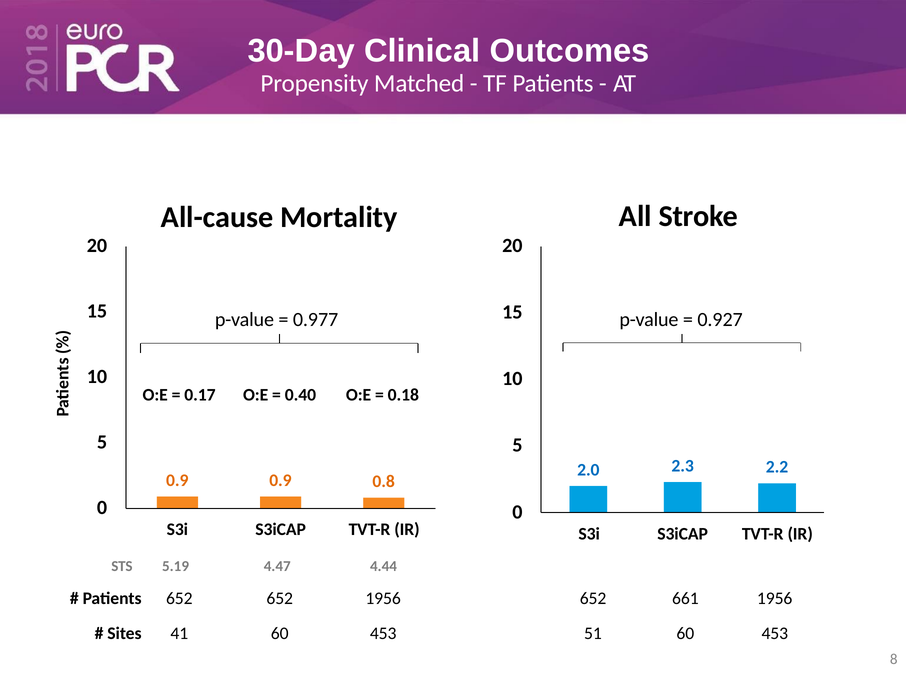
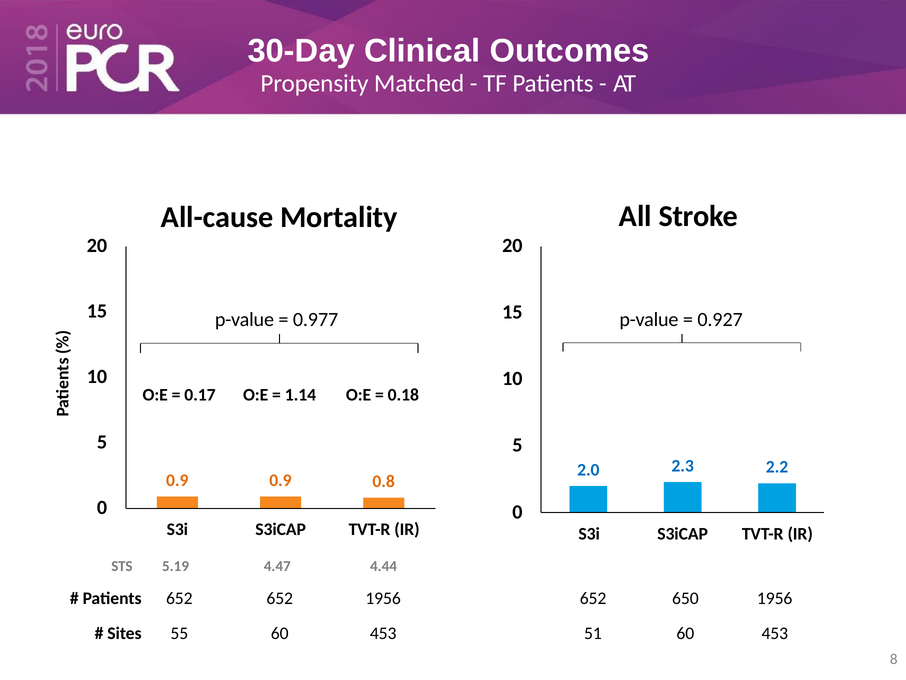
0.40: 0.40 -> 1.14
661: 661 -> 650
41: 41 -> 55
